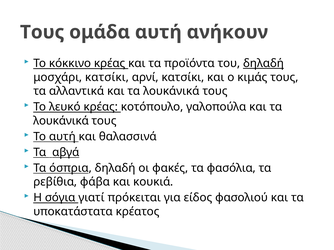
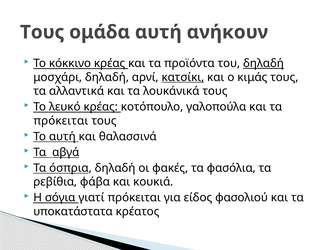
μοσχάρι κατσίκι: κατσίκι -> δηλαδή
κατσίκι at (183, 77) underline: none -> present
λουκάνικά at (61, 121): λουκάνικά -> πρόκειται
